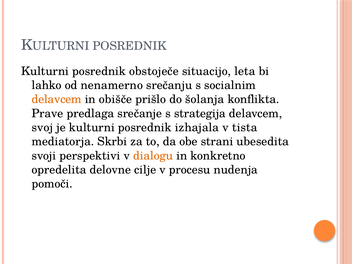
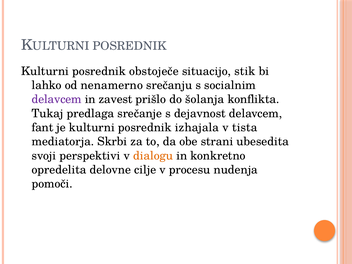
leta: leta -> stik
delavcem at (57, 99) colour: orange -> purple
obišče: obišče -> zavest
Prave: Prave -> Tukaj
strategija: strategija -> dejavnost
svoj: svoj -> fant
